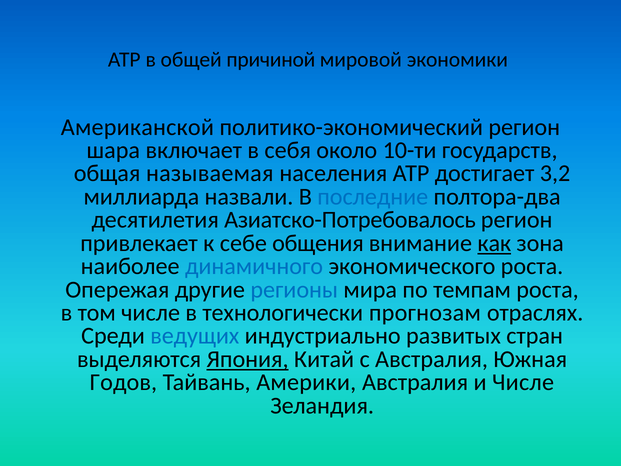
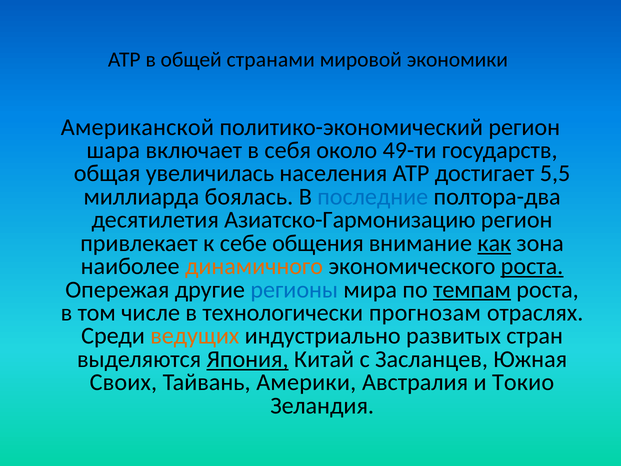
причиной: причиной -> странами
10-ти: 10-ти -> 49-ти
называемая: называемая -> увеличилась
3,2: 3,2 -> 5,5
назвали: назвали -> боялась
Азиатско-Потребовалось: Азиатско-Потребовалось -> Азиатско-Гармонизацию
динамичного colour: blue -> orange
роста at (532, 266) underline: none -> present
темпам underline: none -> present
ведущих colour: blue -> orange
с Австралия: Австралия -> Засланцев
Годов: Годов -> Своих
и Числе: Числе -> Токио
